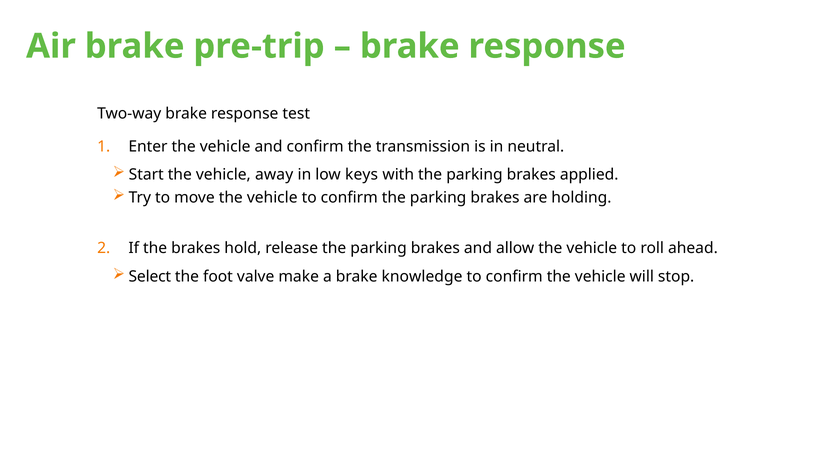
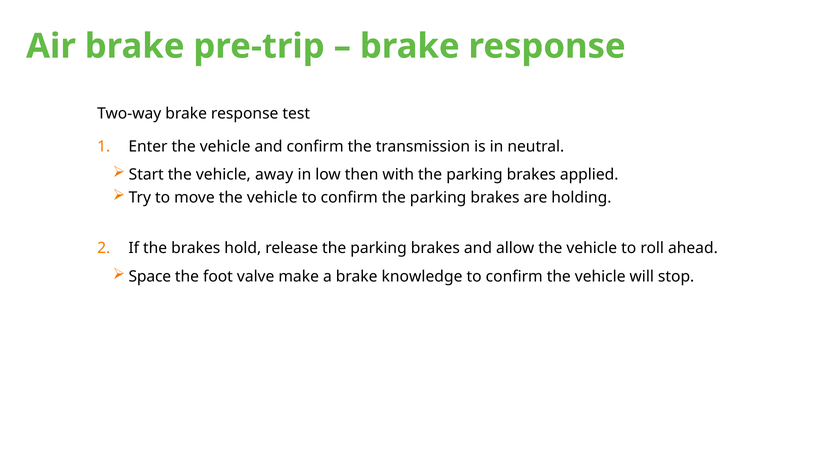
keys: keys -> then
Select: Select -> Space
